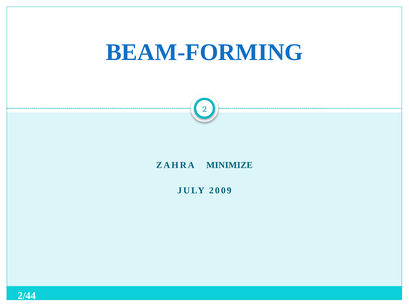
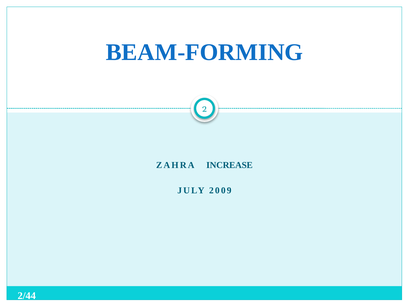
MINIMIZE: MINIMIZE -> INCREASE
